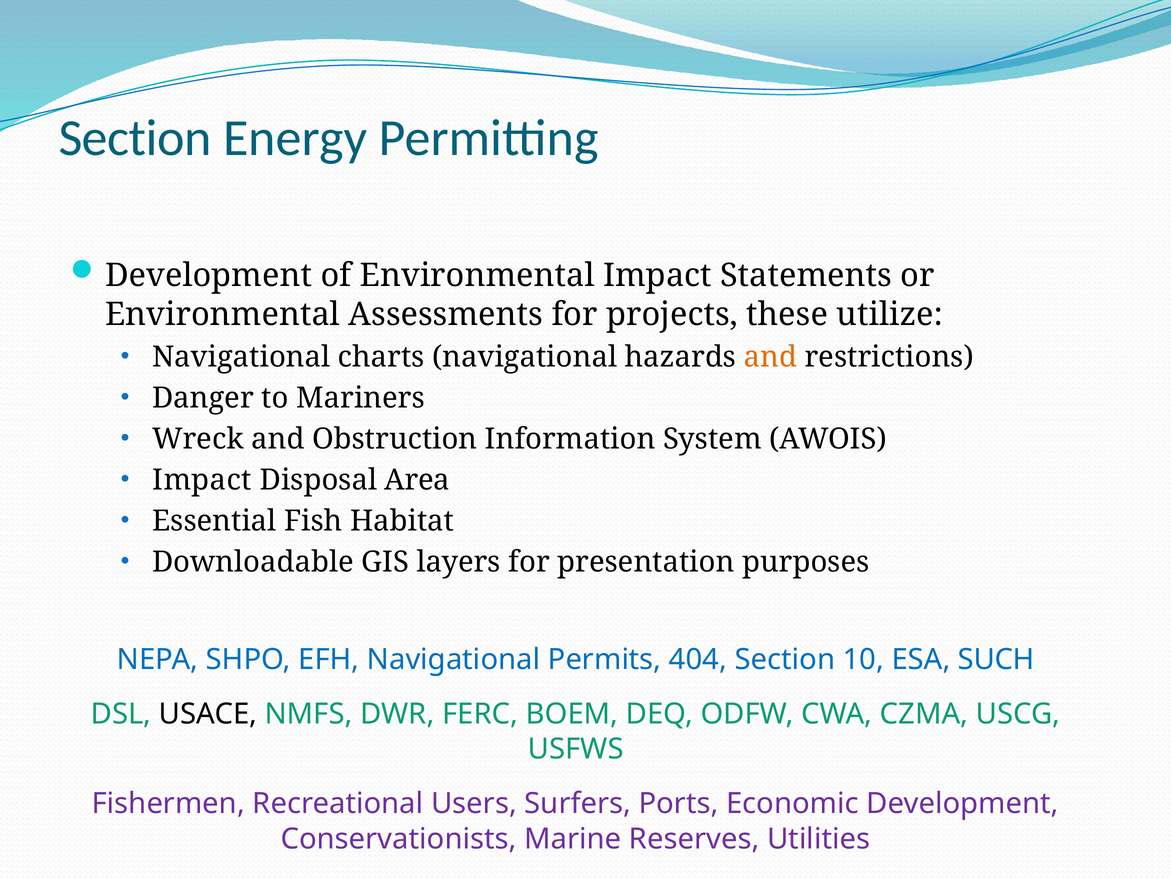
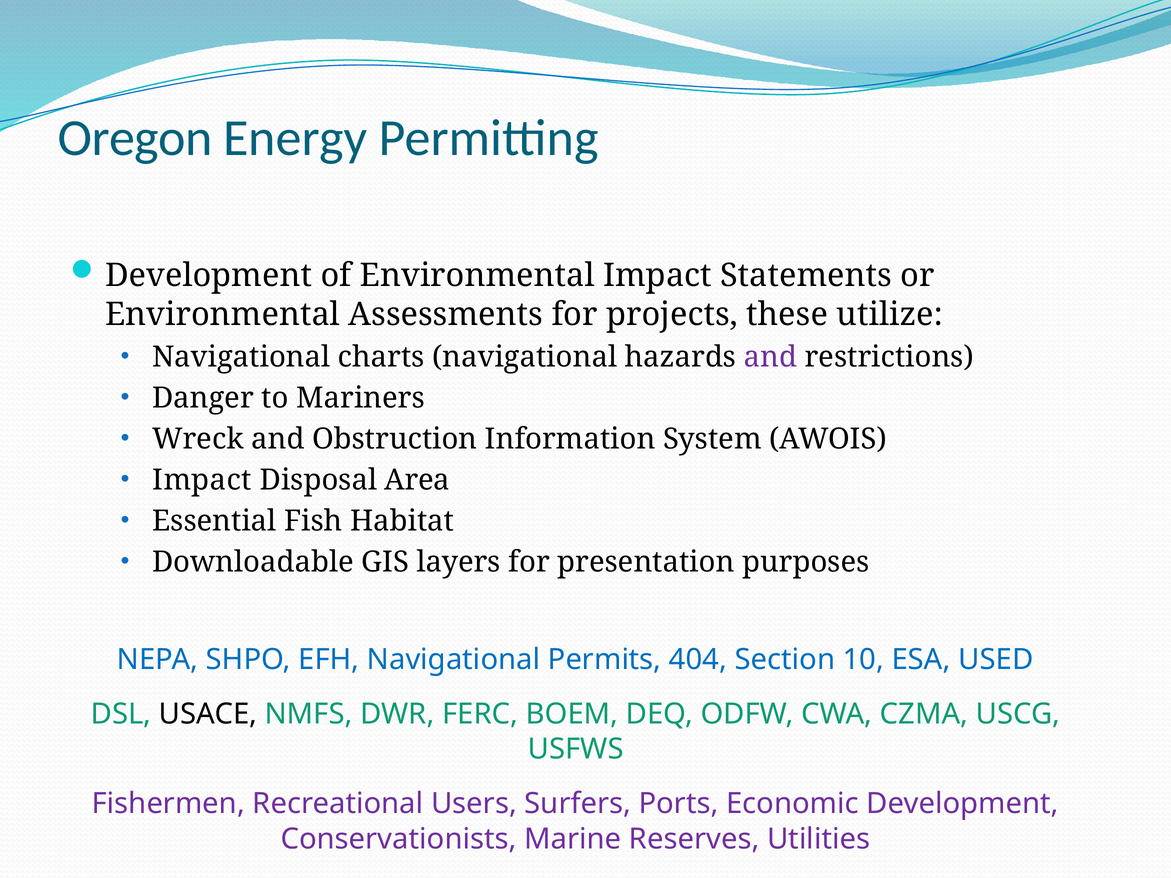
Section at (135, 138): Section -> Oregon
and at (770, 357) colour: orange -> purple
SUCH: SUCH -> USED
